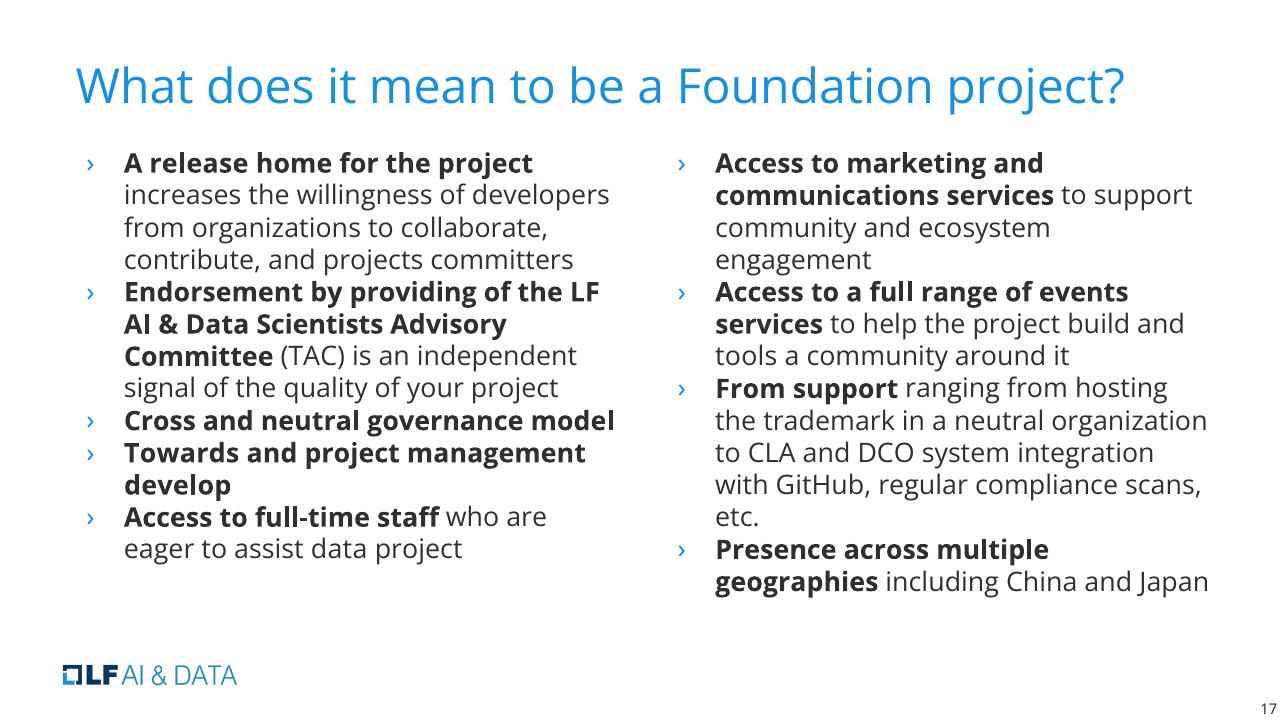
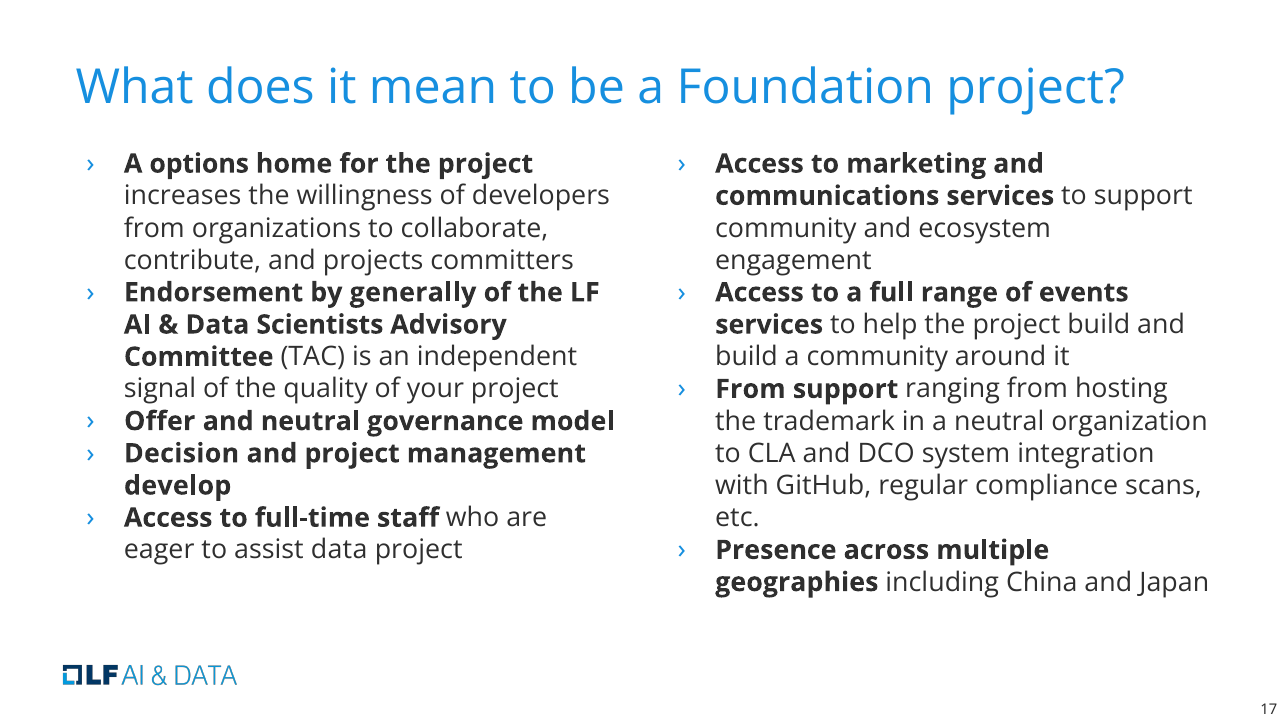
release: release -> options
providing: providing -> generally
tools at (746, 357): tools -> build
Cross: Cross -> Offer
Towards: Towards -> Decision
